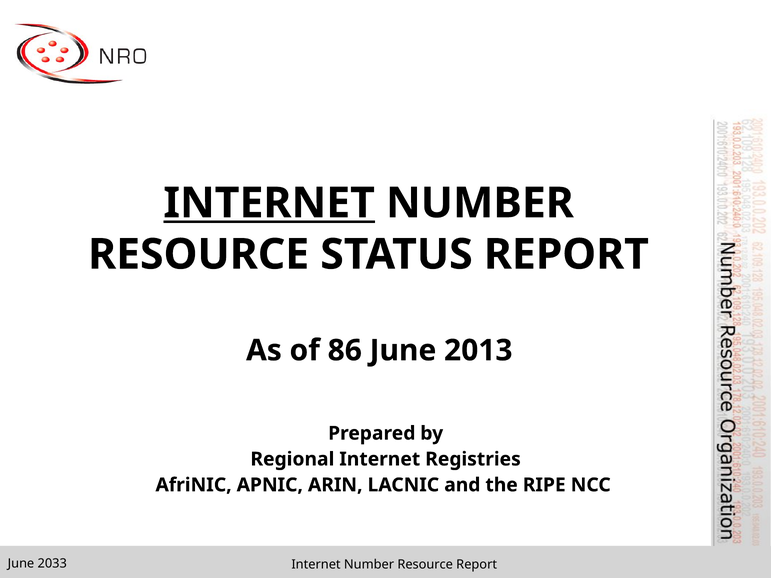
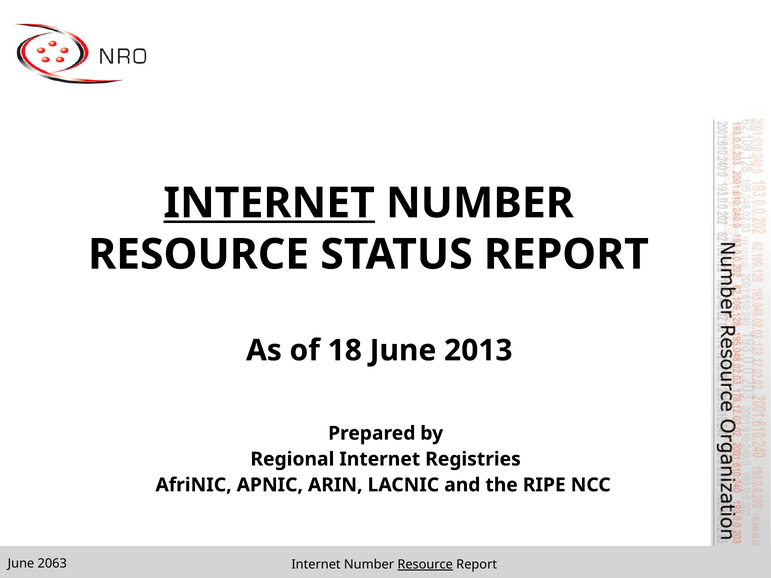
86: 86 -> 18
2033: 2033 -> 2063
Resource at (425, 565) underline: none -> present
